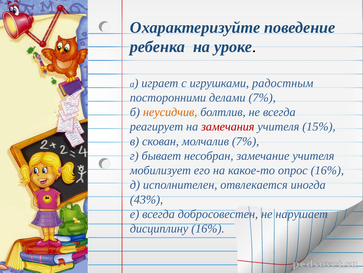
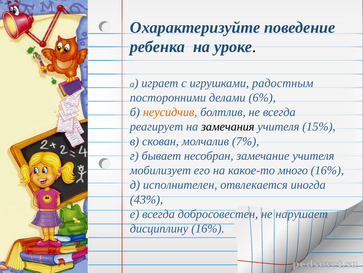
делами 7%: 7% -> 6%
замечания colour: red -> black
опрос: опрос -> много
